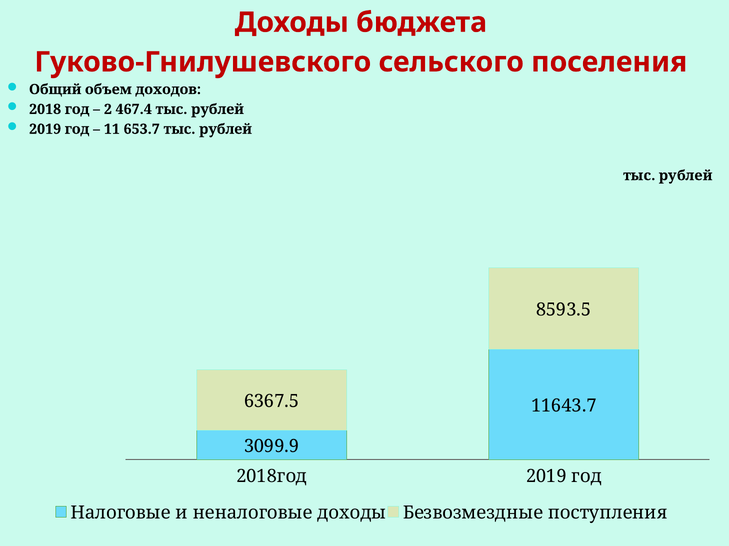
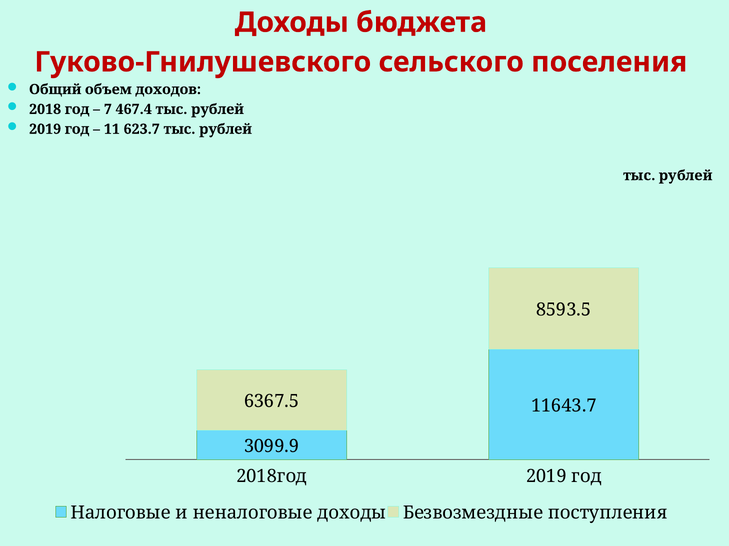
2: 2 -> 7
653.7: 653.7 -> 623.7
